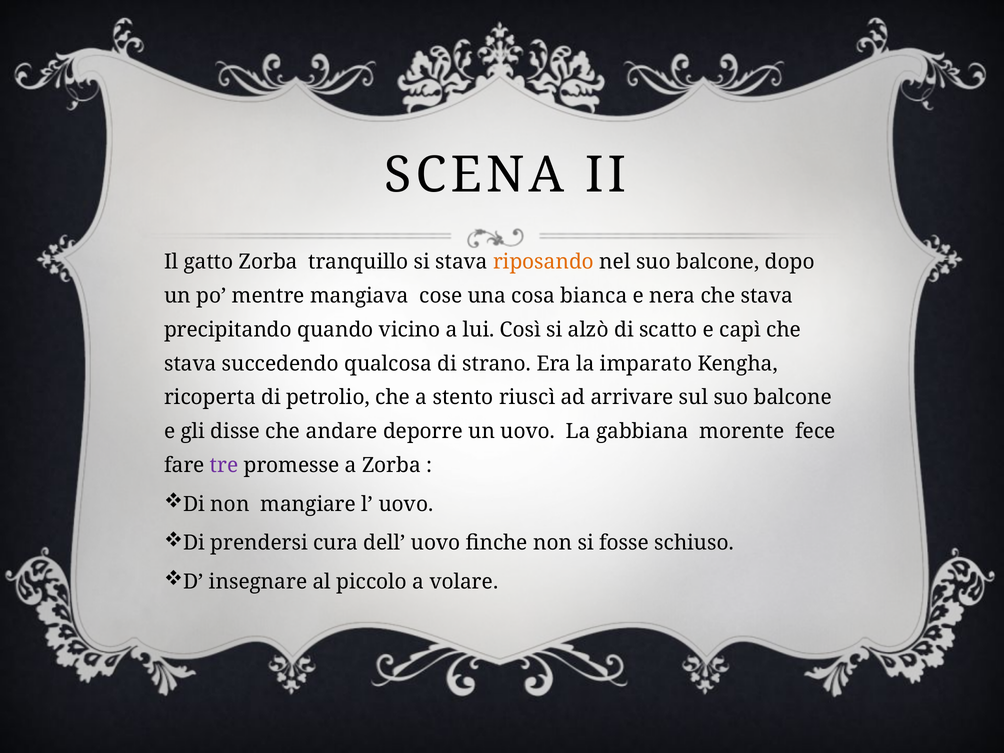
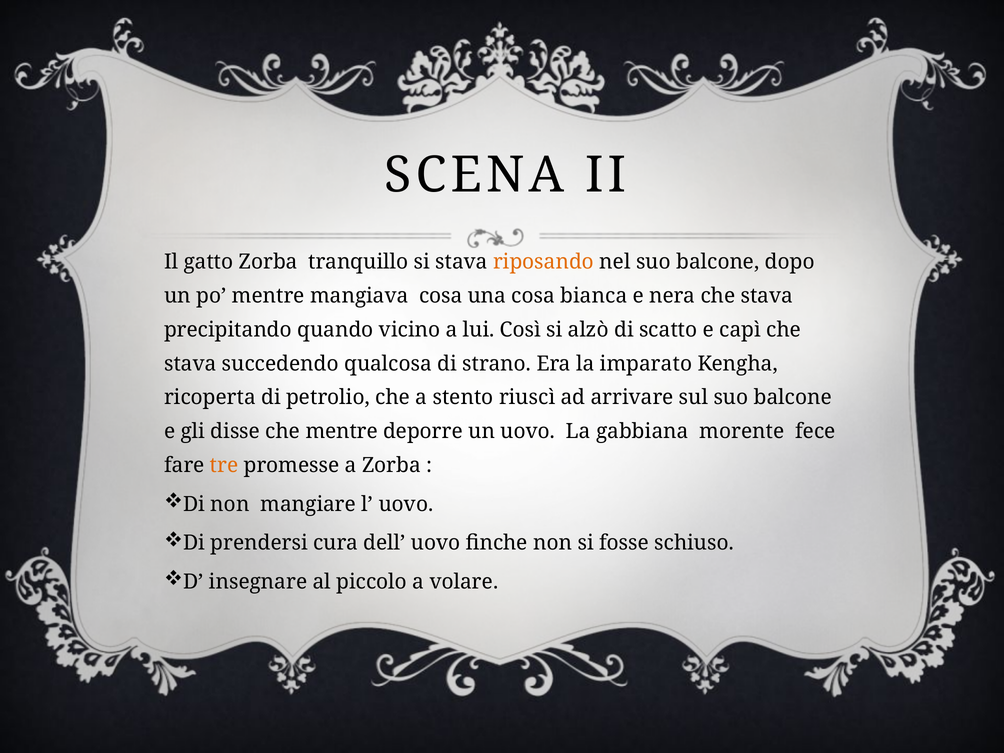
mangiava cose: cose -> cosa
che andare: andare -> mentre
tre colour: purple -> orange
